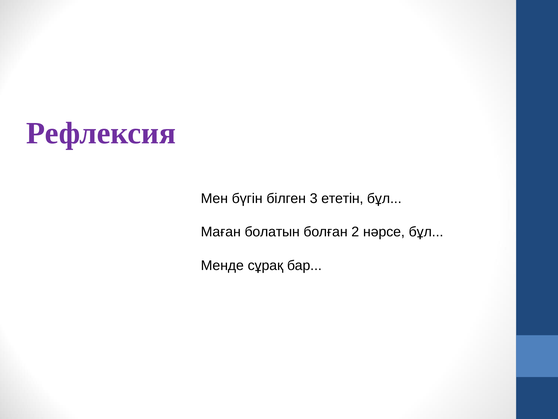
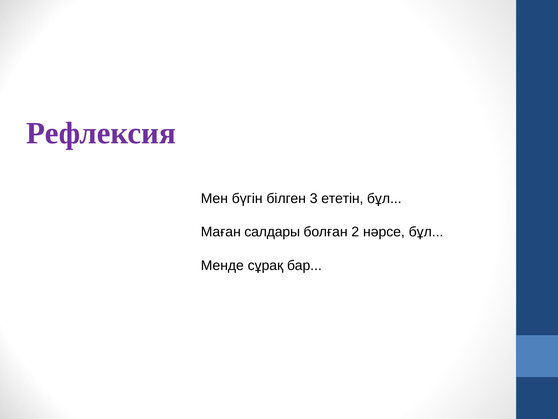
болатын: болатын -> салдары
